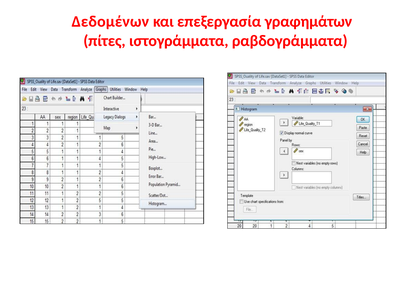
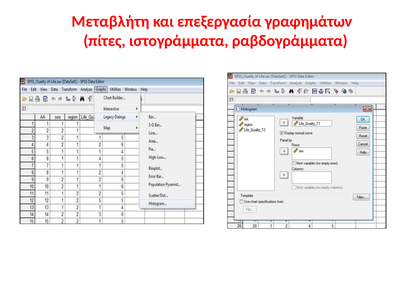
Δεδομένων: Δεδομένων -> Μεταβλήτη
